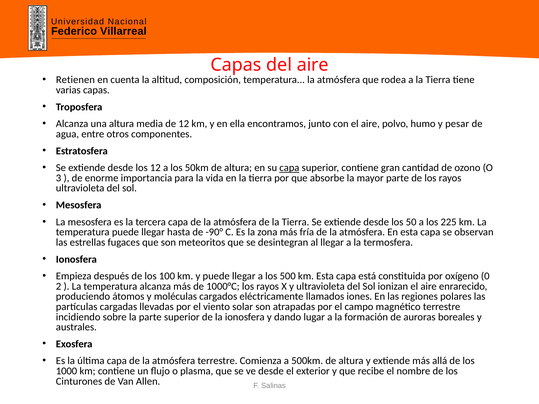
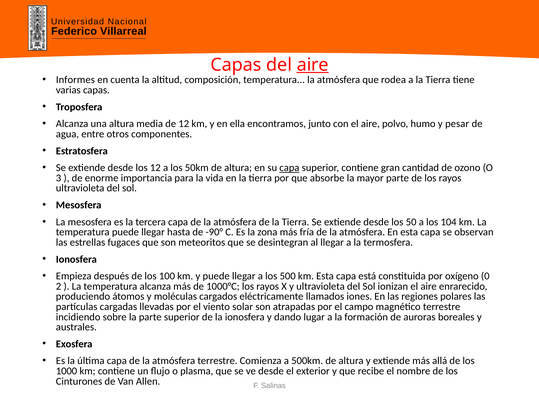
aire at (313, 65) underline: none -> present
Retienen: Retienen -> Informes
225: 225 -> 104
